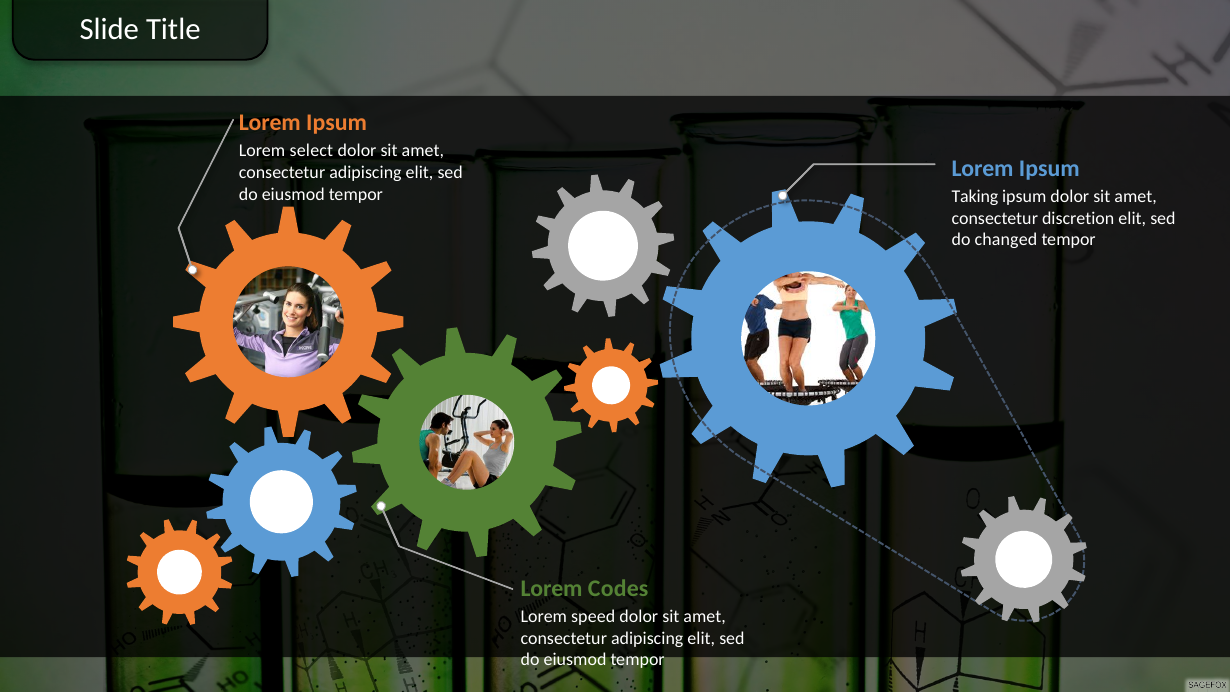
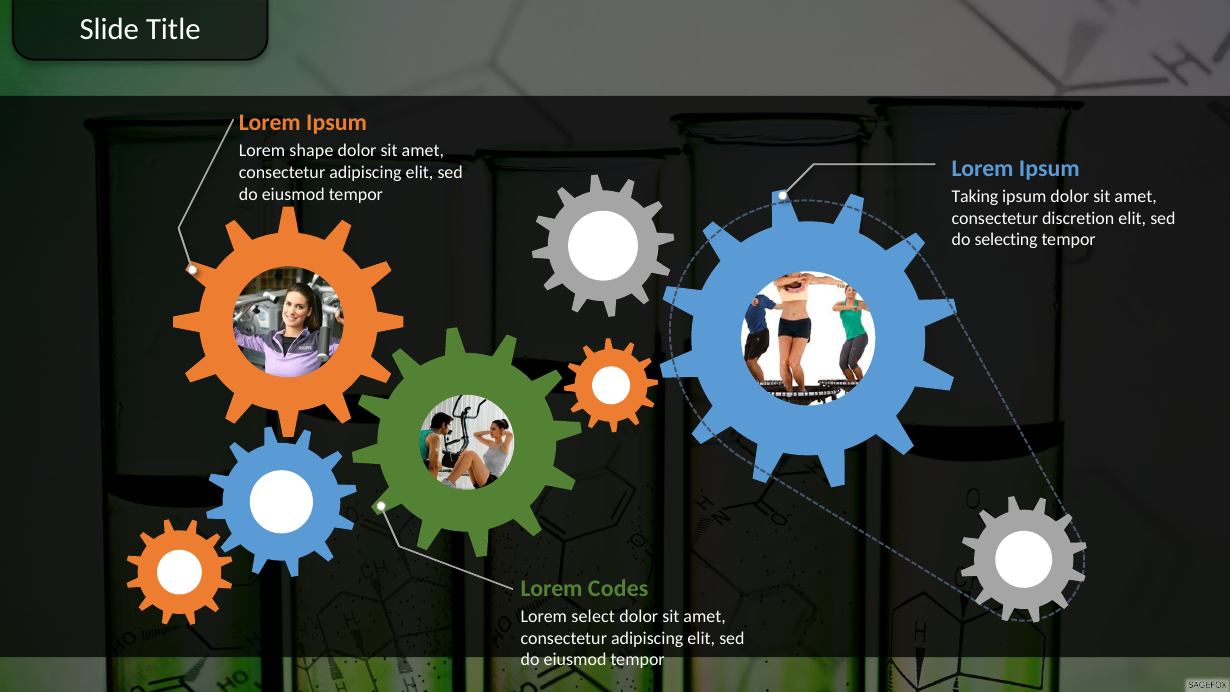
select: select -> shape
changed: changed -> selecting
speed: speed -> select
